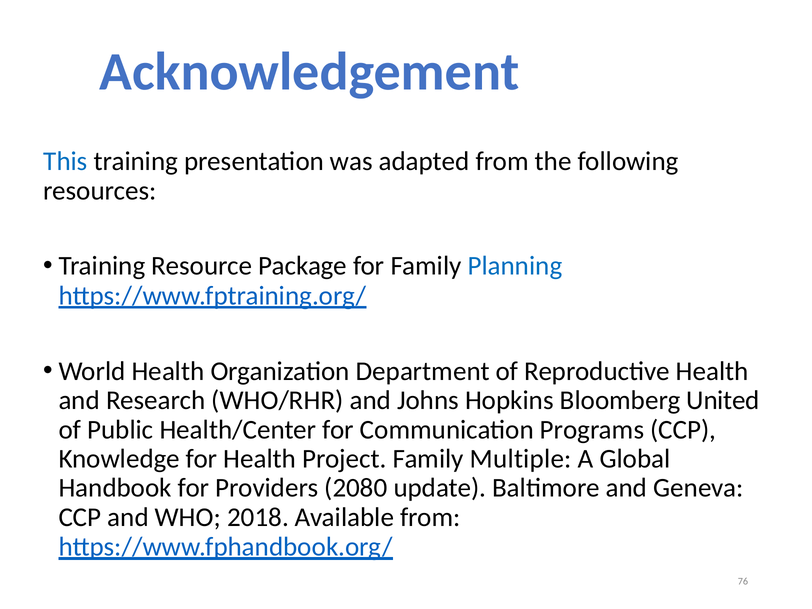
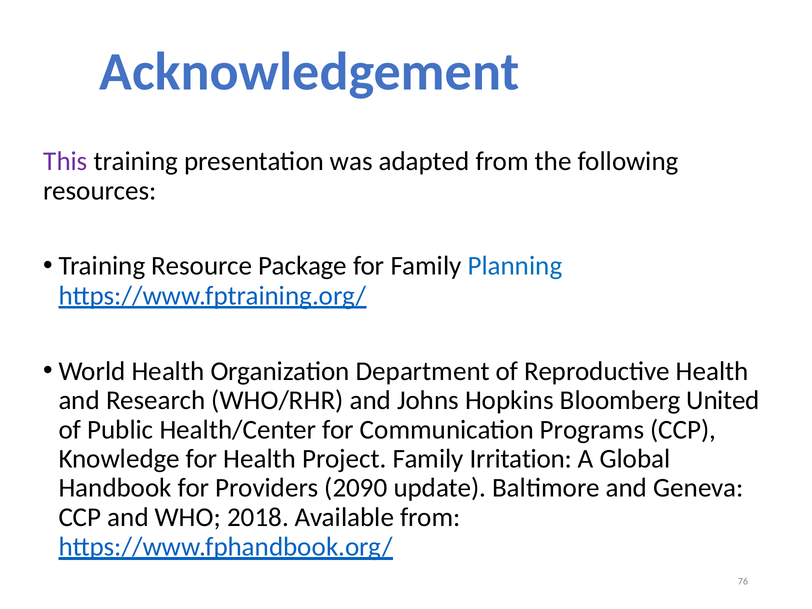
This colour: blue -> purple
Multiple: Multiple -> Irritation
2080: 2080 -> 2090
